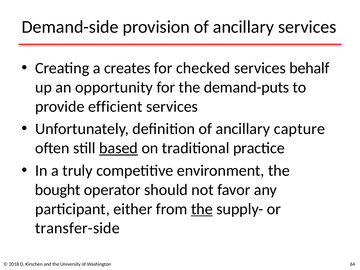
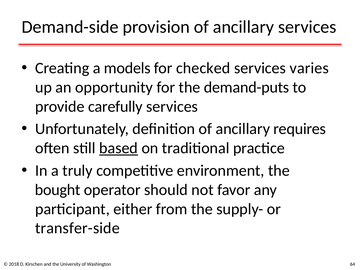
creates: creates -> models
behalf: behalf -> varies
efficient: efficient -> carefully
capture: capture -> requires
the at (202, 209) underline: present -> none
